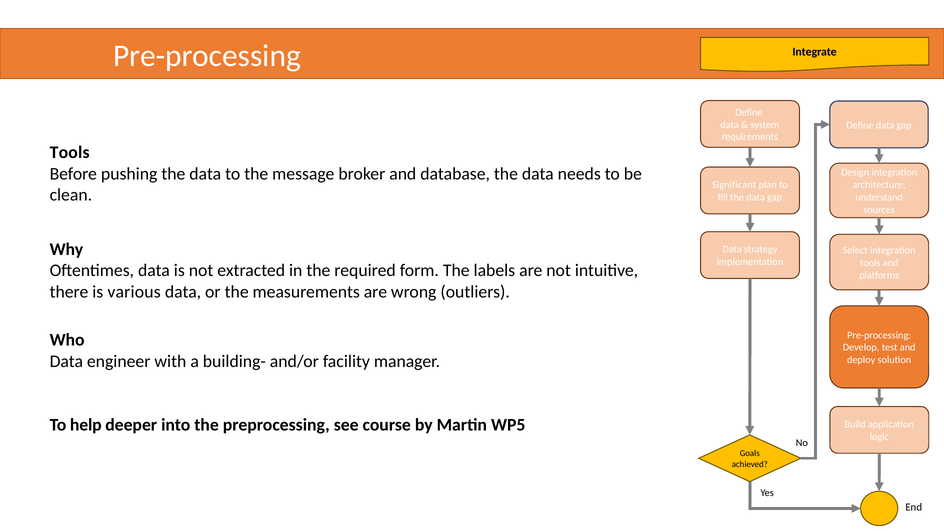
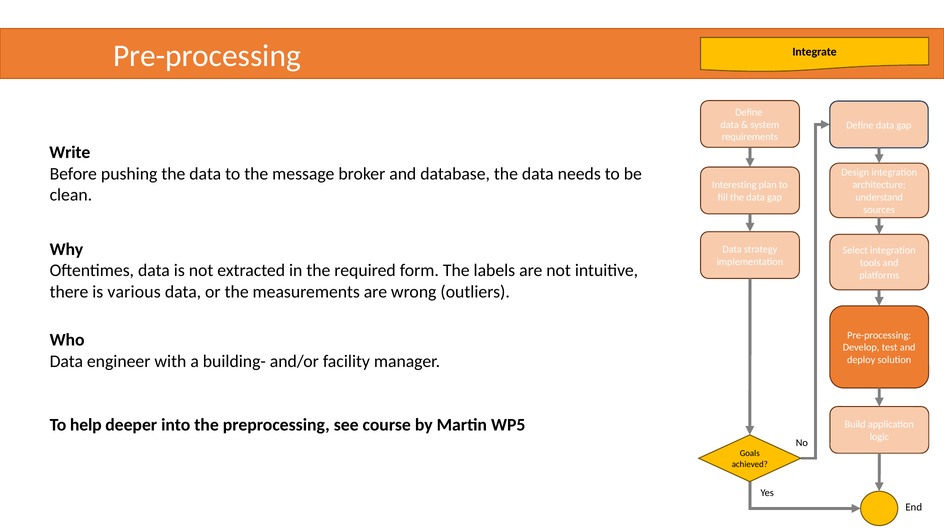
Tools at (70, 152): Tools -> Write
Significant: Significant -> Interesting
